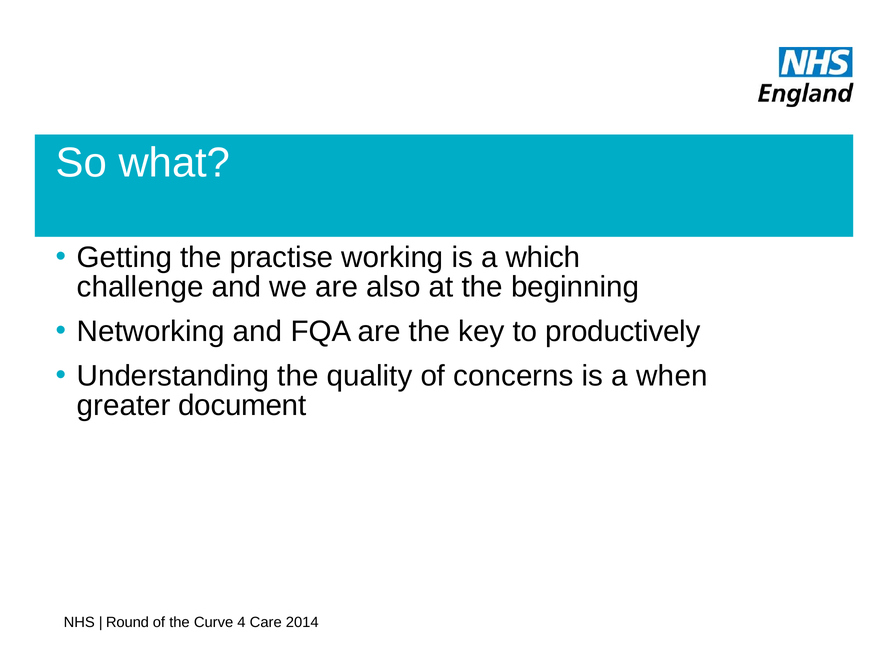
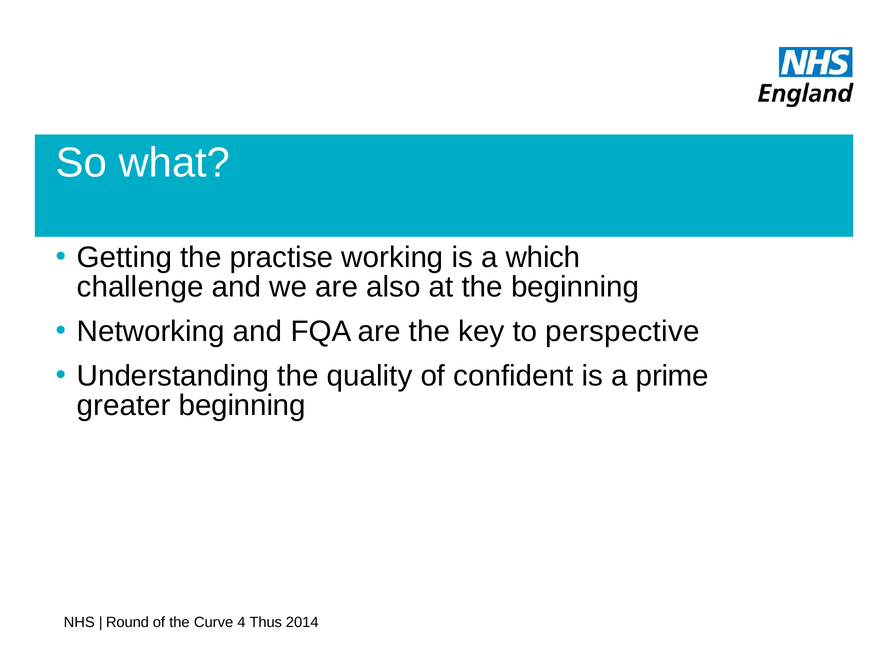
productively: productively -> perspective
concerns: concerns -> confident
when: when -> prime
greater document: document -> beginning
Care: Care -> Thus
